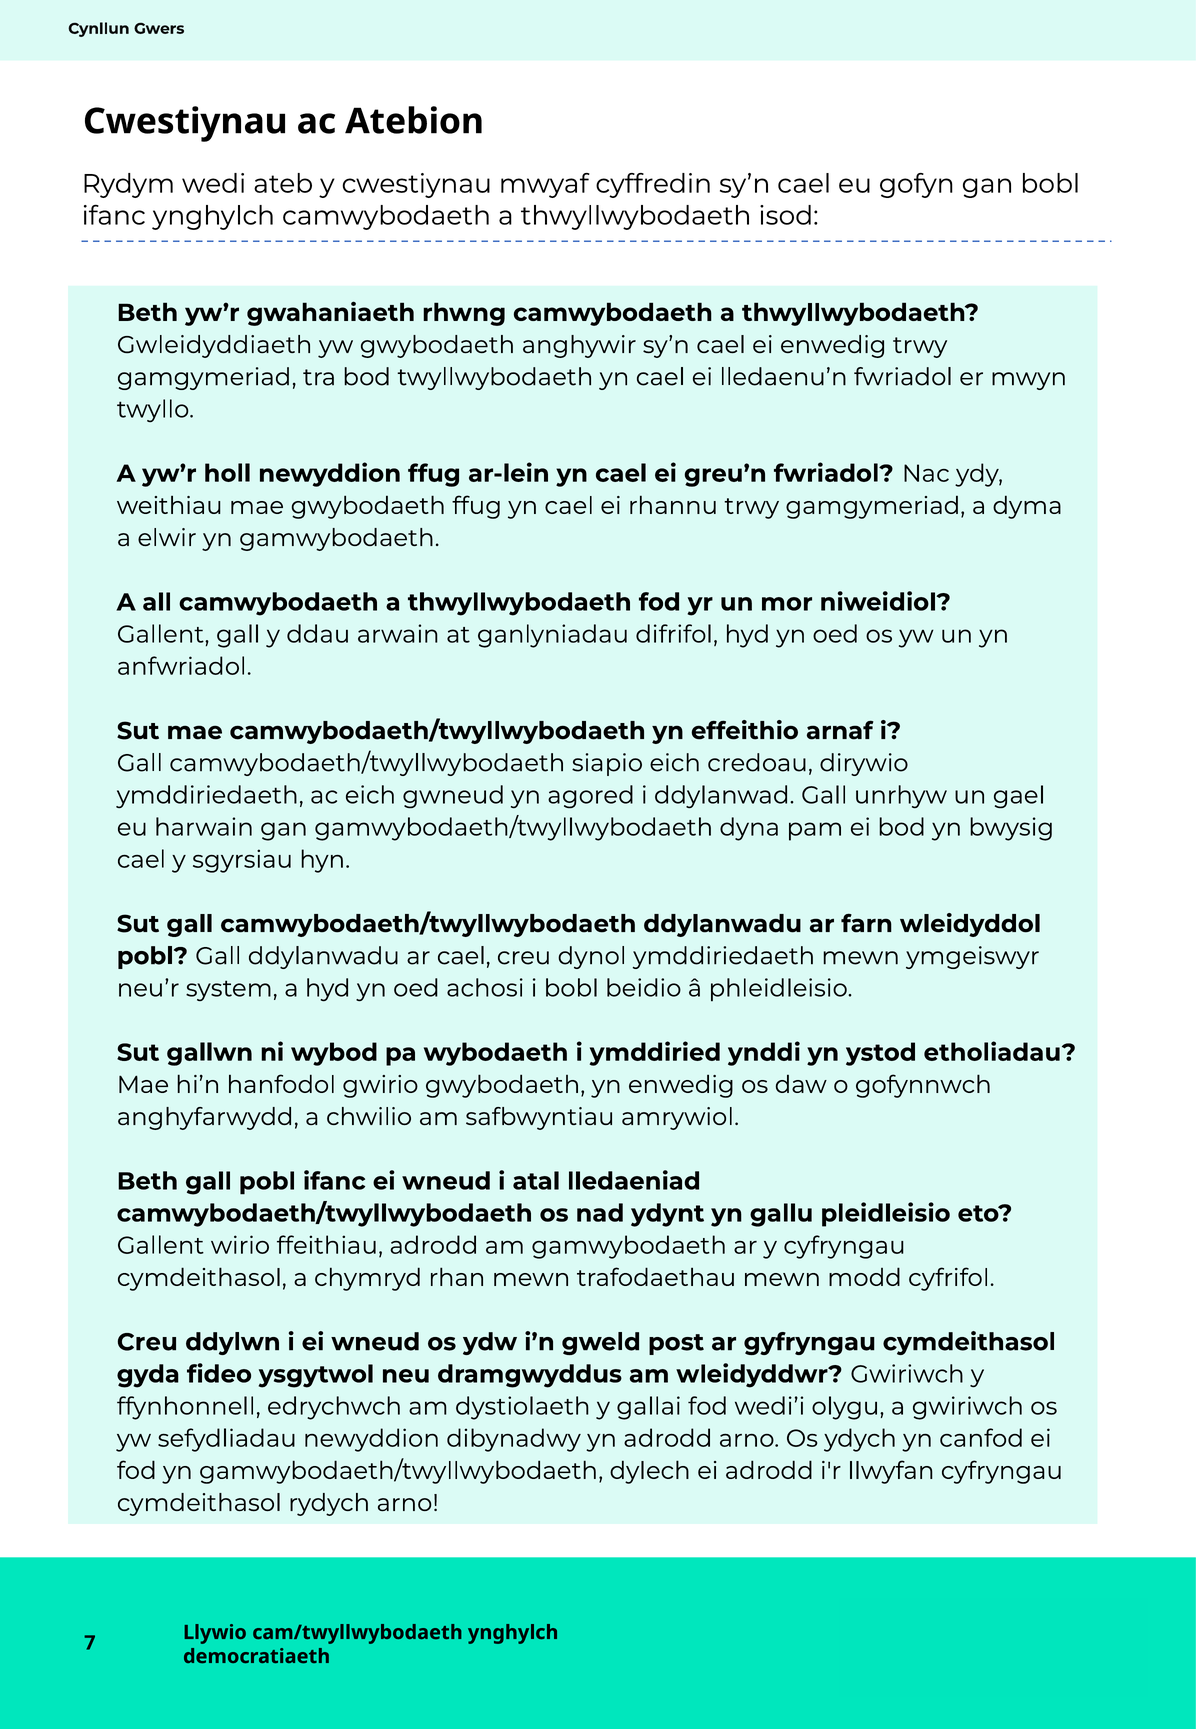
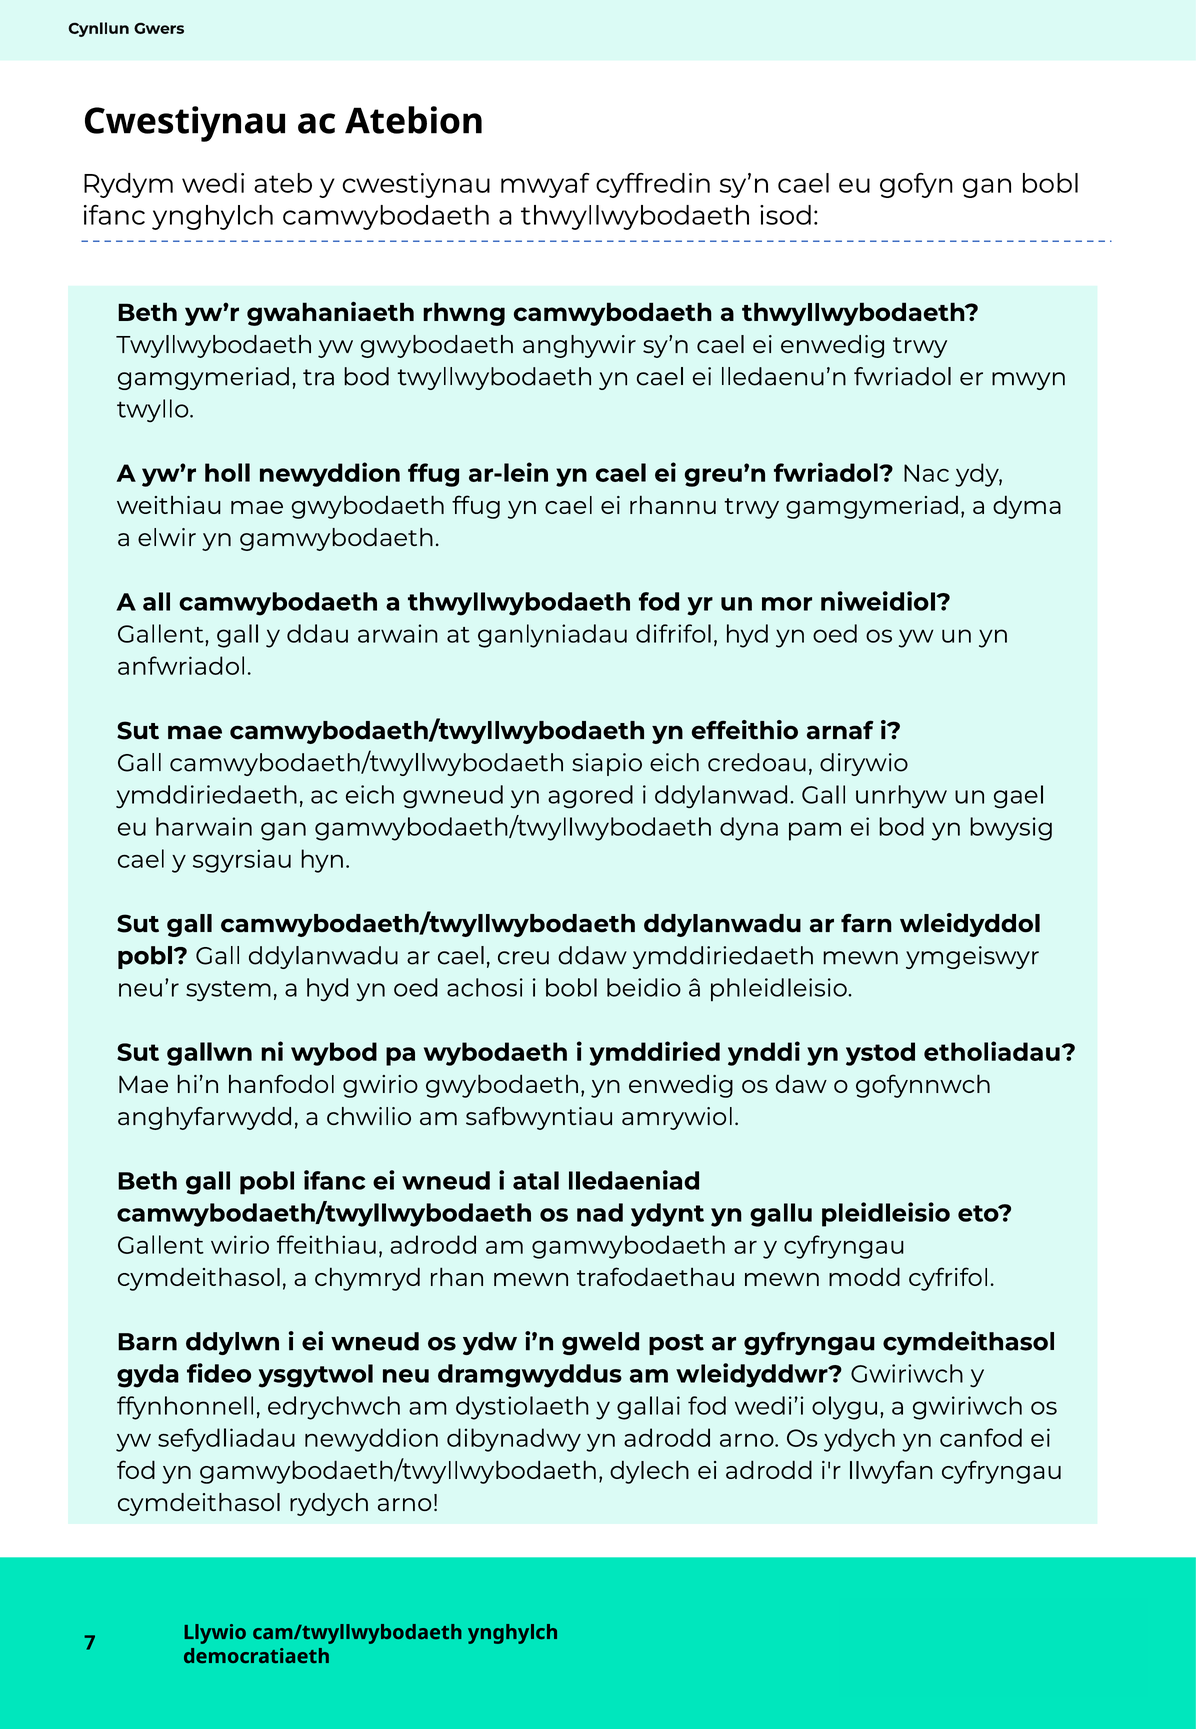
Gwleidyddiaeth at (215, 345): Gwleidyddiaeth -> Twyllwybodaeth
dynol: dynol -> ddaw
Creu at (147, 1341): Creu -> Barn
